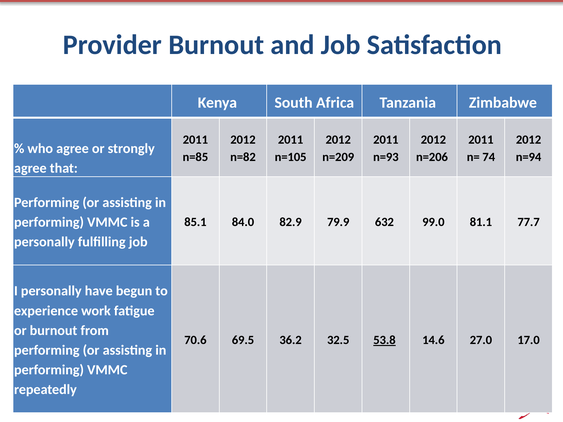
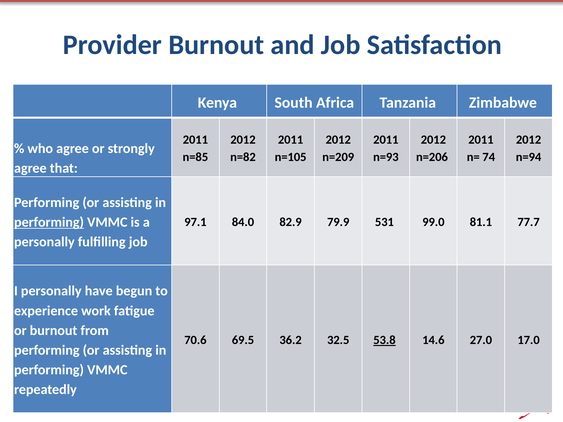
performing at (49, 222) underline: none -> present
85.1: 85.1 -> 97.1
632: 632 -> 531
